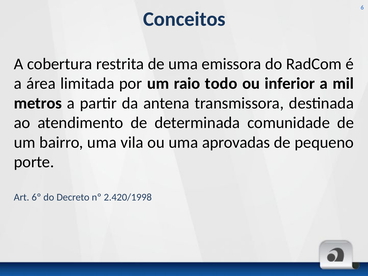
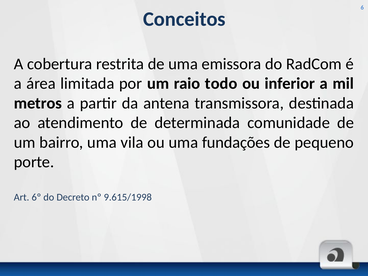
aprovadas: aprovadas -> fundações
2.420/1998: 2.420/1998 -> 9.615/1998
